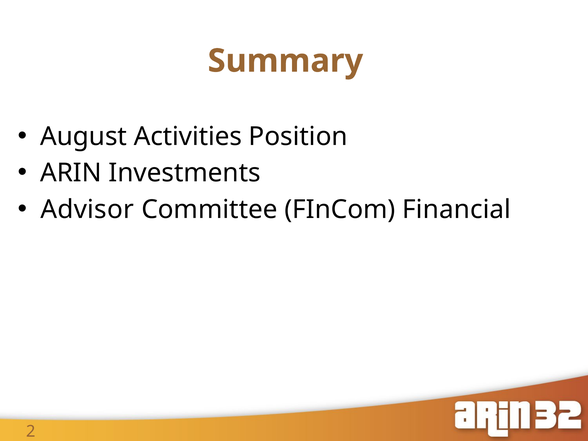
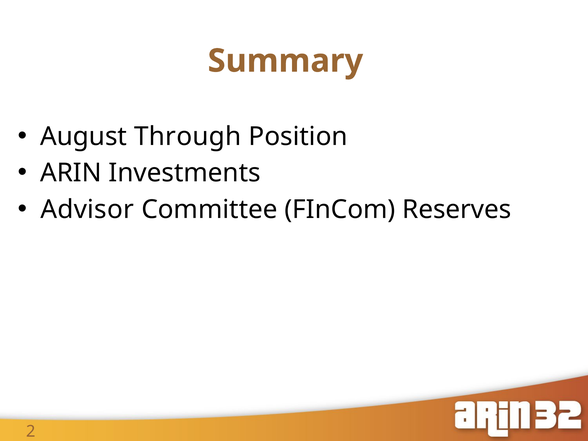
Activities: Activities -> Through
Financial: Financial -> Reserves
